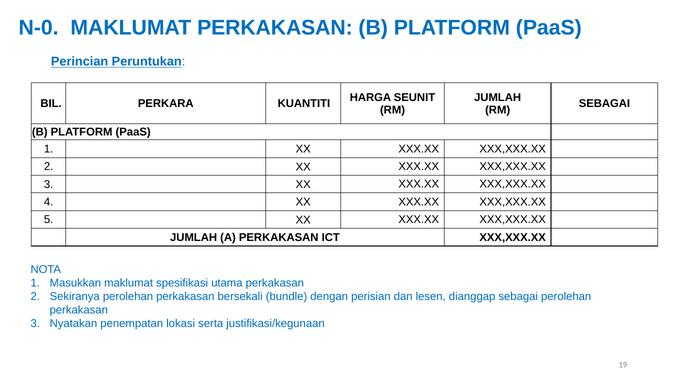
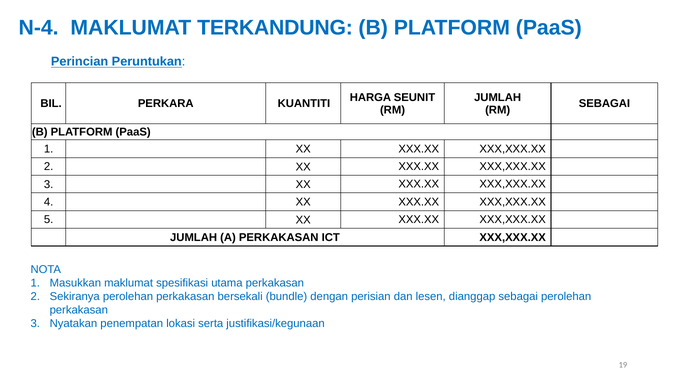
N-0: N-0 -> N-4
MAKLUMAT PERKAKASAN: PERKAKASAN -> TERKANDUNG
